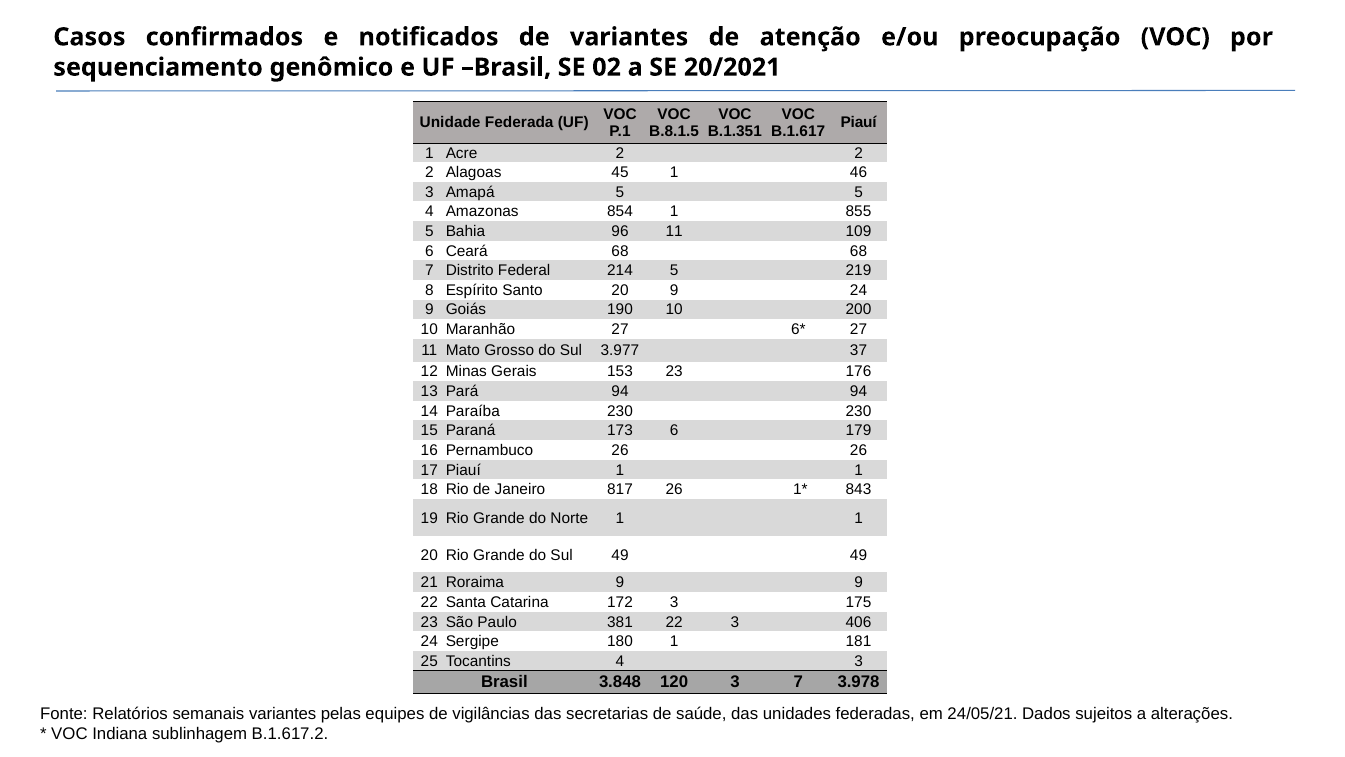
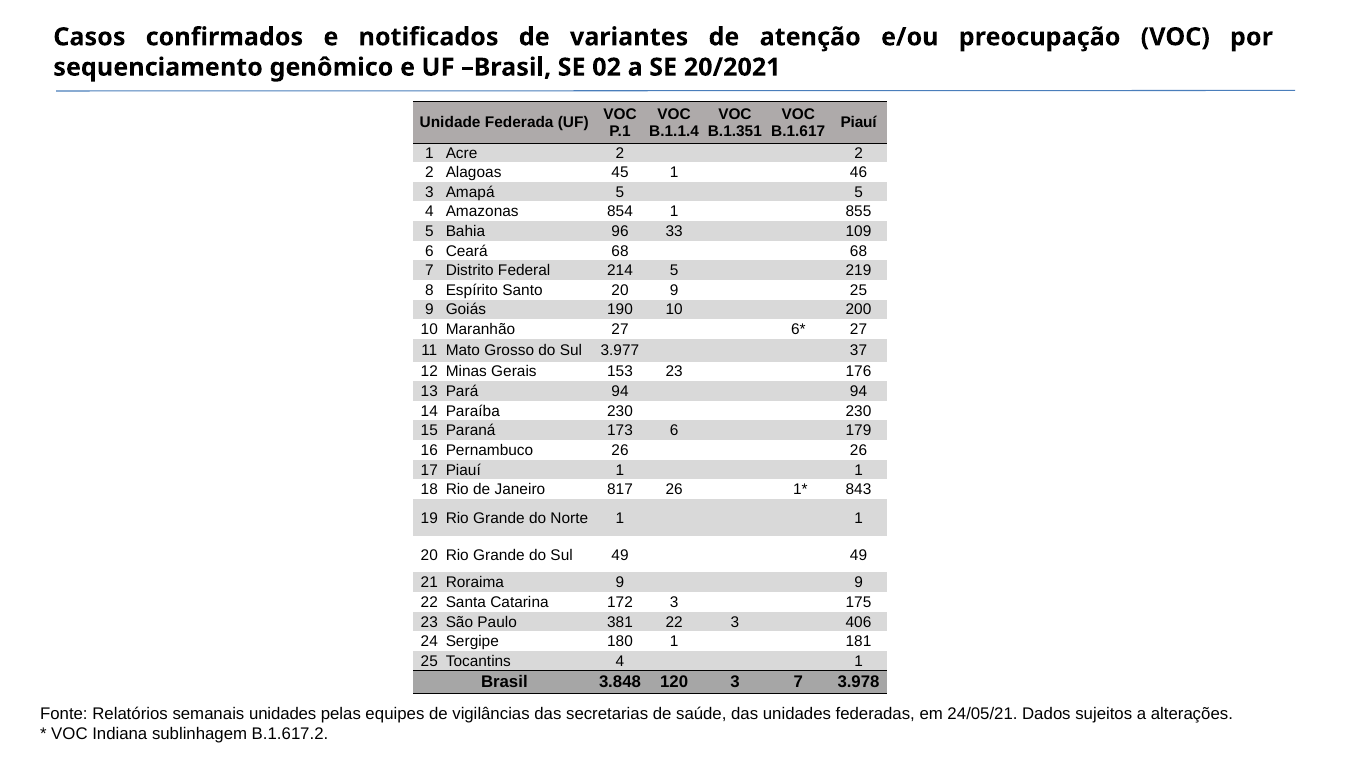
B.8.1.5: B.8.1.5 -> B.1.1.4
96 11: 11 -> 33
9 24: 24 -> 25
4 3: 3 -> 1
semanais variantes: variantes -> unidades
